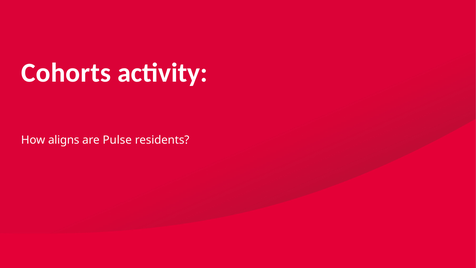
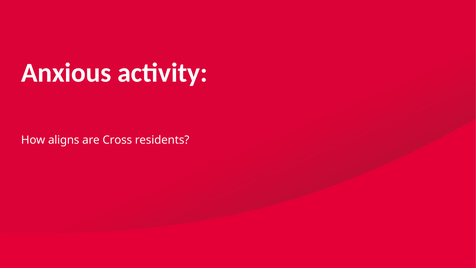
Cohorts: Cohorts -> Anxious
Pulse: Pulse -> Cross
